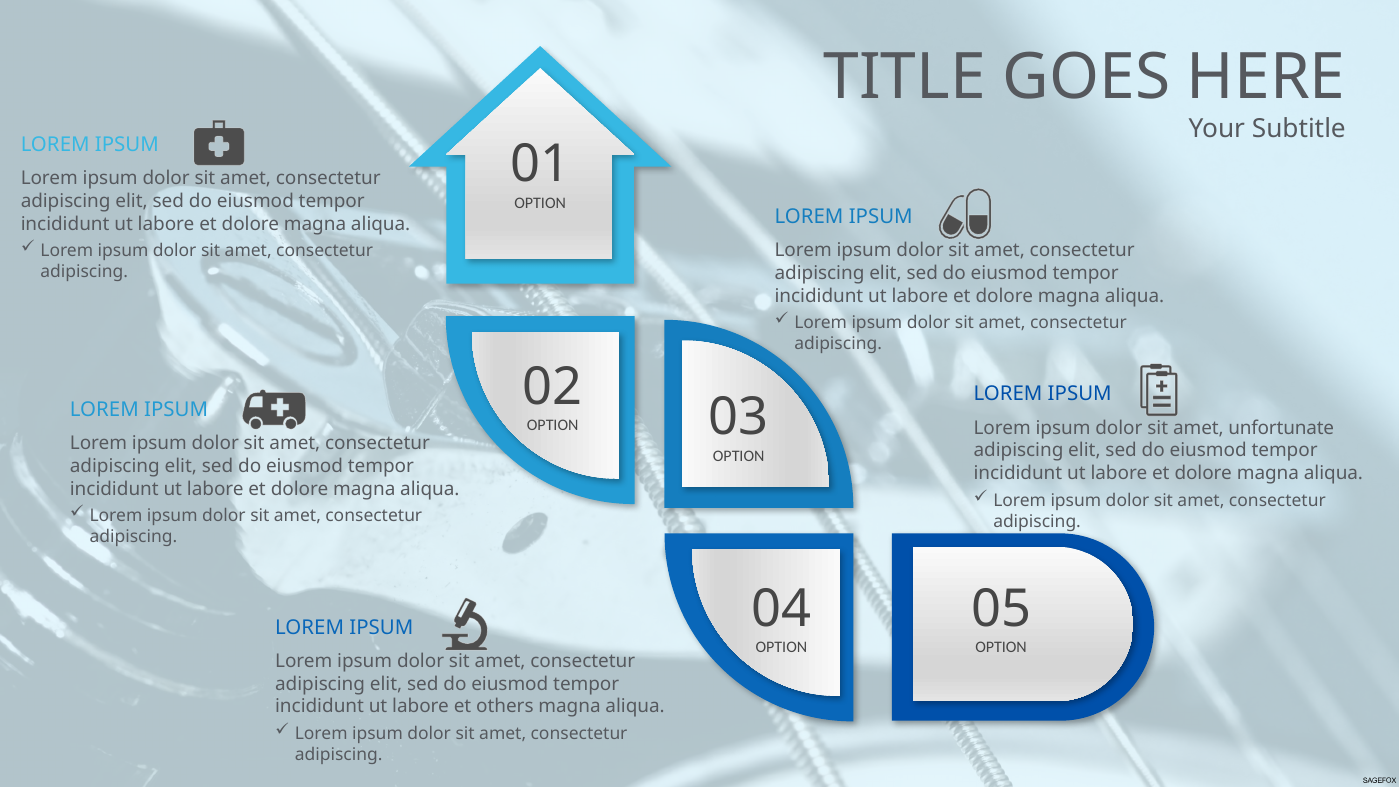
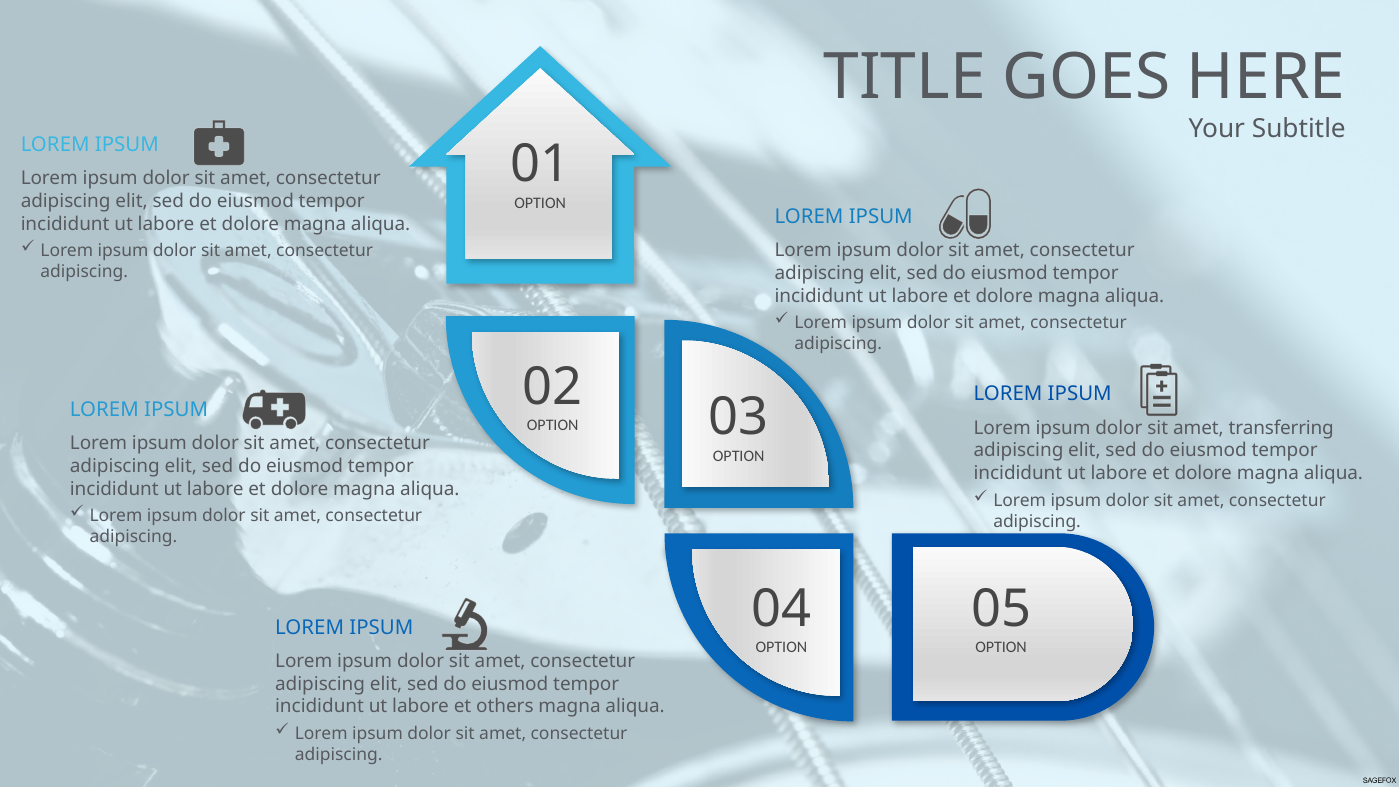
unfortunate: unfortunate -> transferring
